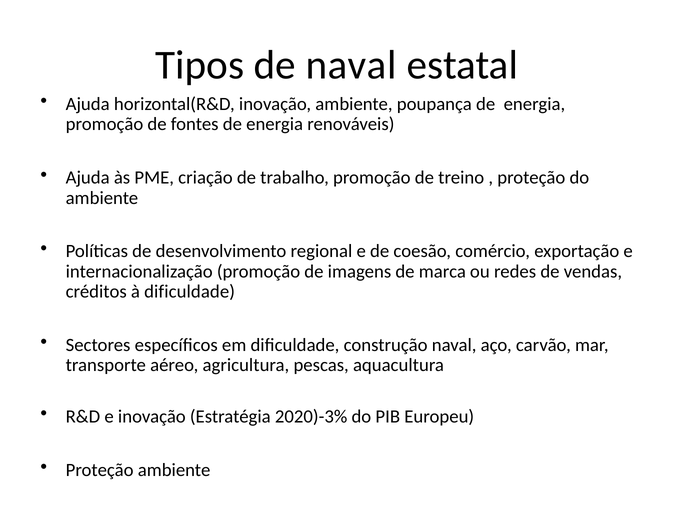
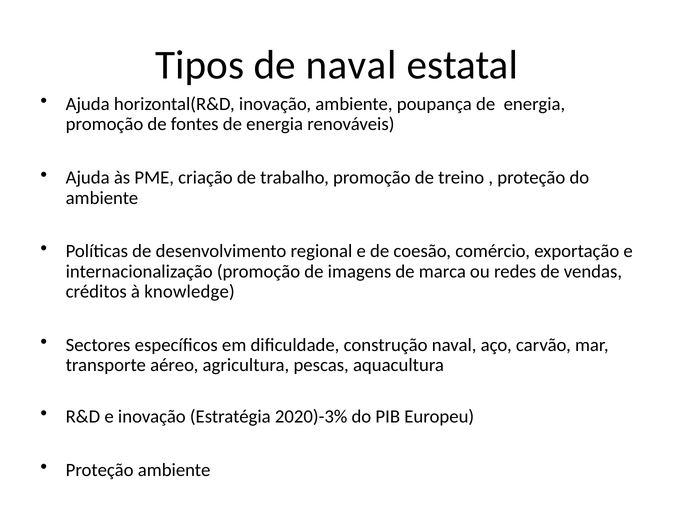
à dificuldade: dificuldade -> knowledge
